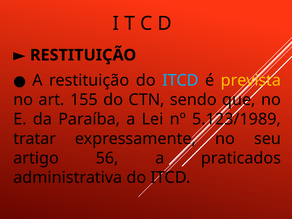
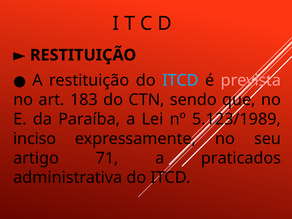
prevista colour: yellow -> pink
155: 155 -> 183
tratar: tratar -> inciso
56: 56 -> 71
